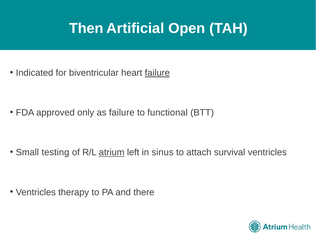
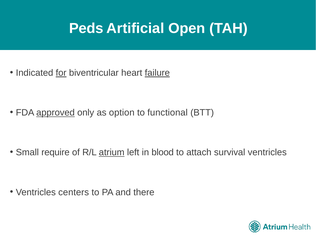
Then: Then -> Peds
for underline: none -> present
approved underline: none -> present
as failure: failure -> option
testing: testing -> require
sinus: sinus -> blood
therapy: therapy -> centers
